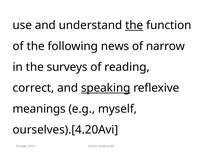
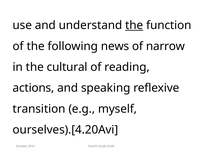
surveys: surveys -> cultural
correct: correct -> actions
speaking underline: present -> none
meanings: meanings -> transition
